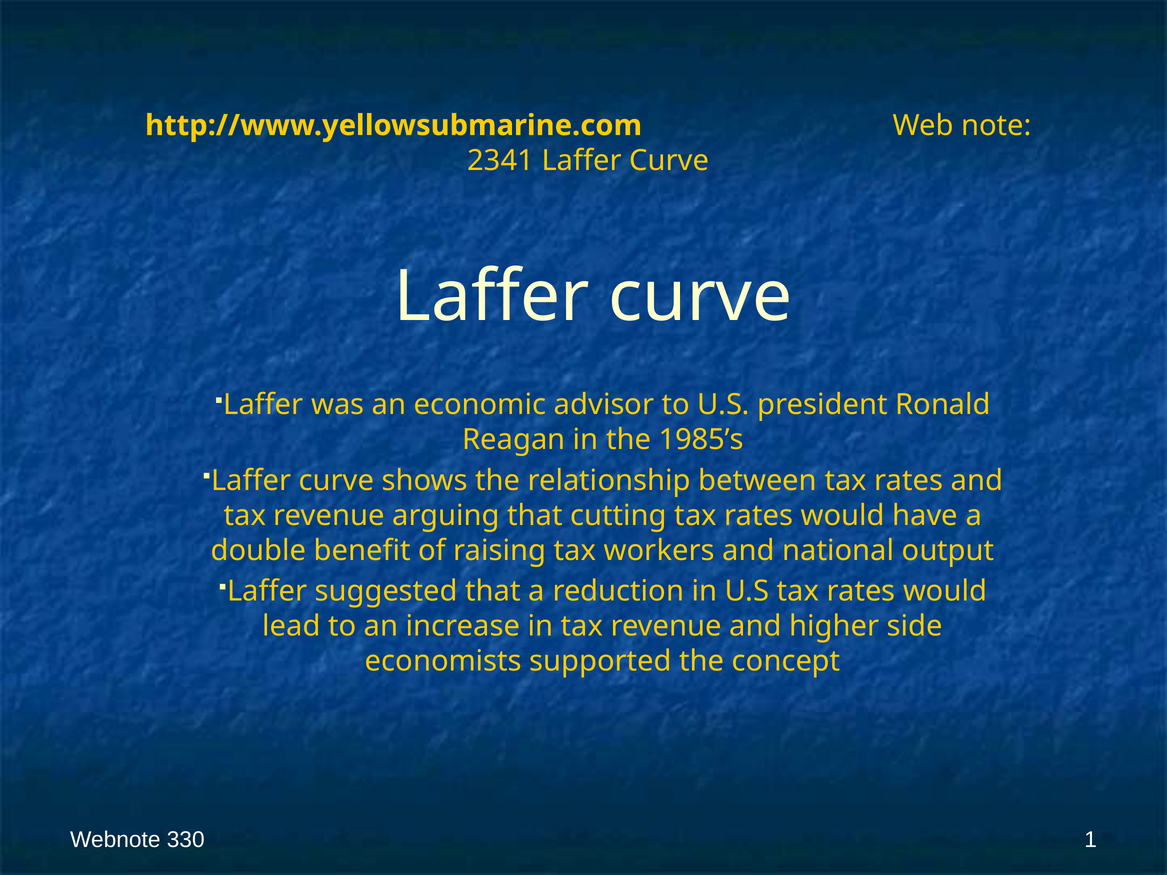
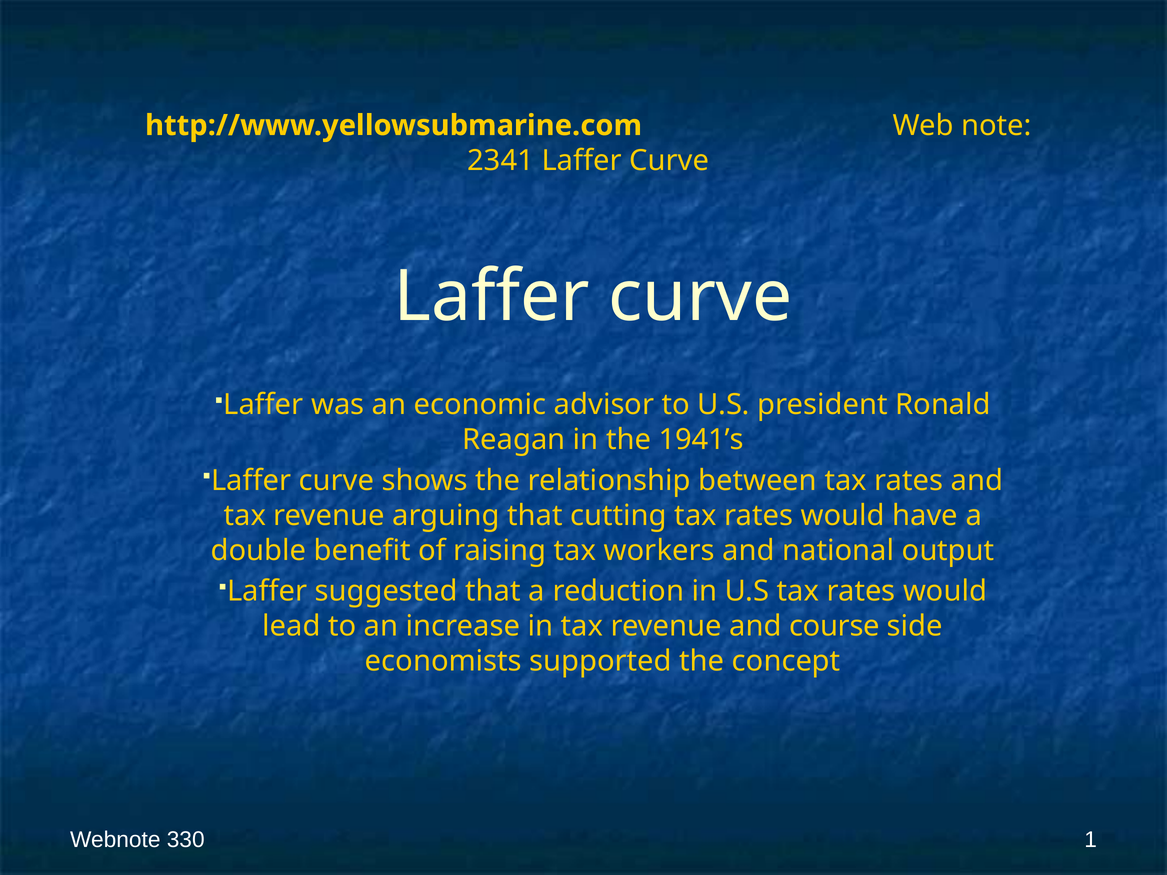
1985’s: 1985’s -> 1941’s
higher: higher -> course
